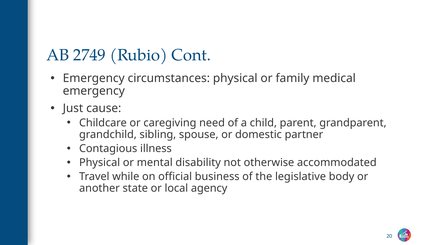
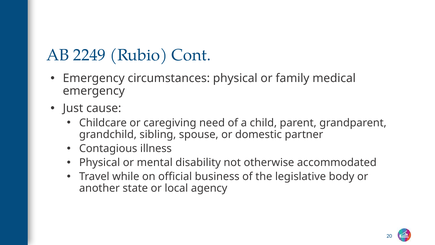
2749: 2749 -> 2249
